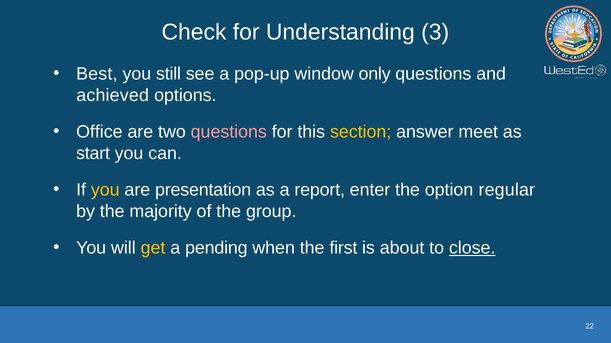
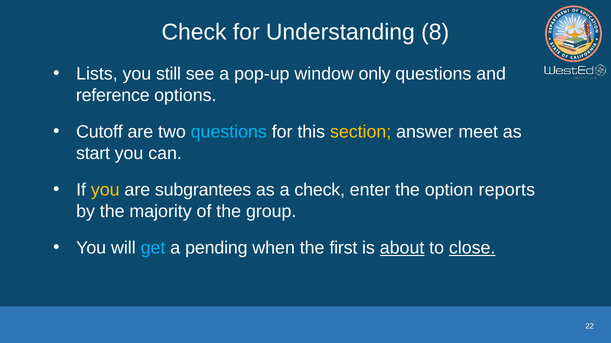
3: 3 -> 8
Best: Best -> Lists
achieved: achieved -> reference
Office: Office -> Cutoff
questions at (229, 132) colour: pink -> light blue
presentation: presentation -> subgrantees
a report: report -> check
regular: regular -> reports
get colour: yellow -> light blue
about underline: none -> present
